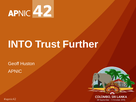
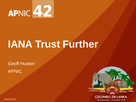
INTO: INTO -> IANA
